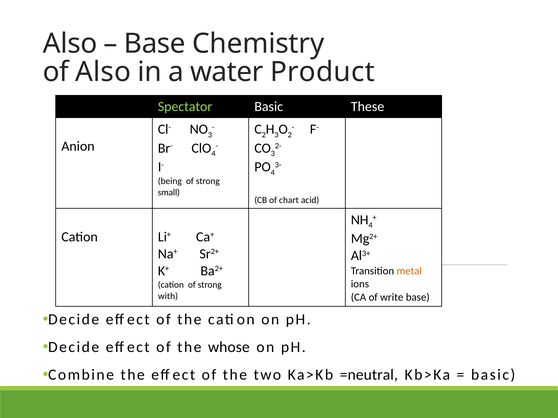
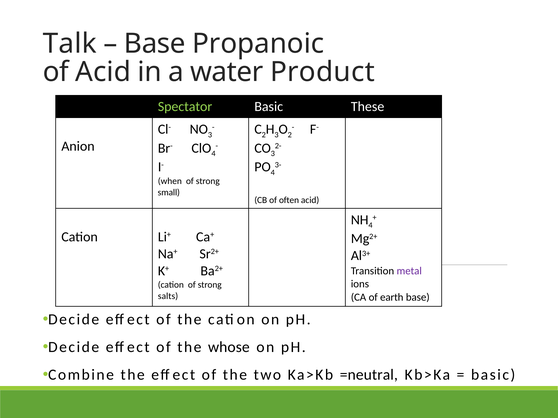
Also at (70, 44): Also -> Talk
Chemistry: Chemistry -> Propanoic
of Also: Also -> Acid
being: being -> when
chart: chart -> often
metal colour: orange -> purple
with: with -> salts
write: write -> earth
